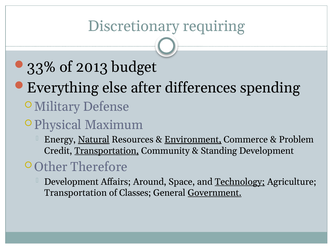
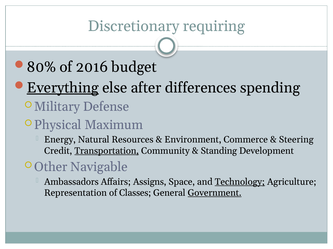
33%: 33% -> 80%
2013: 2013 -> 2016
Everything underline: none -> present
Natural underline: present -> none
Environment underline: present -> none
Problem: Problem -> Steering
Therefore: Therefore -> Navigable
Development at (71, 182): Development -> Ambassadors
Around: Around -> Assigns
Transportation at (76, 193): Transportation -> Representation
